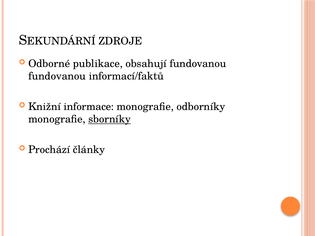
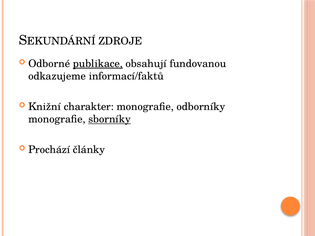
publikace underline: none -> present
fundovanou at (57, 76): fundovanou -> odkazujeme
informace: informace -> charakter
